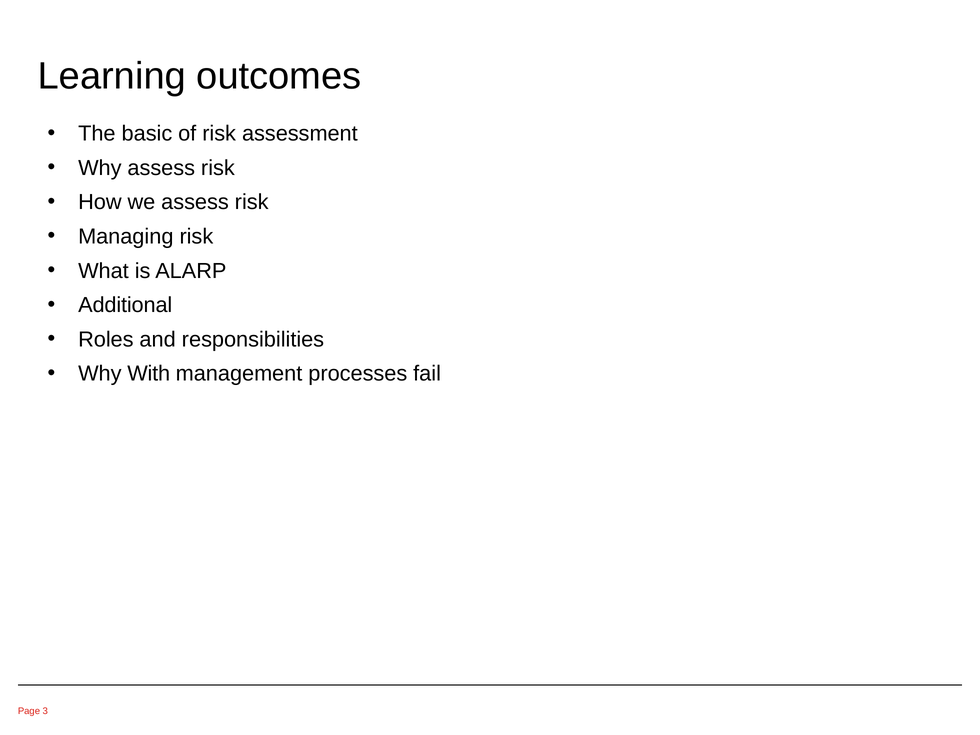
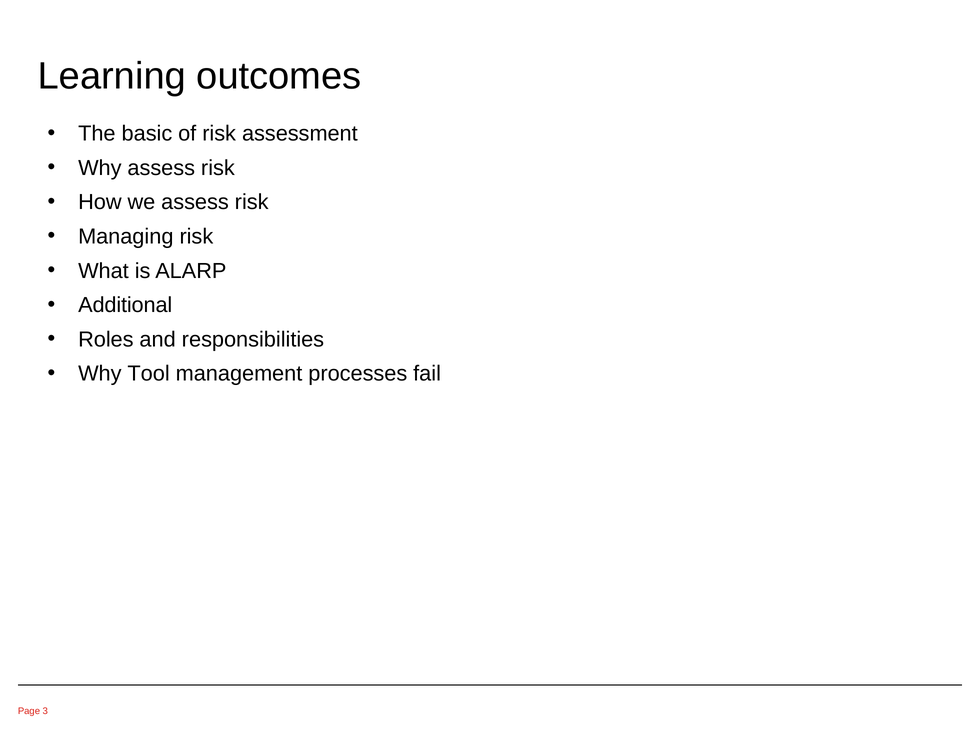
With: With -> Tool
